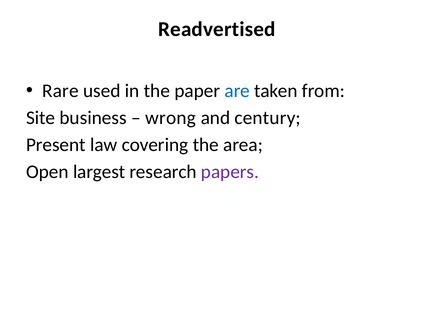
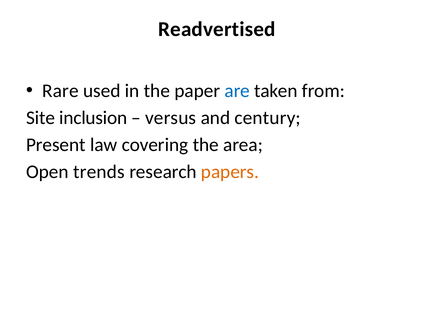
business: business -> inclusion
wrong: wrong -> versus
largest: largest -> trends
papers colour: purple -> orange
